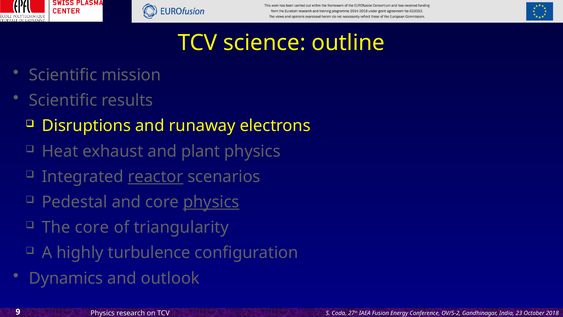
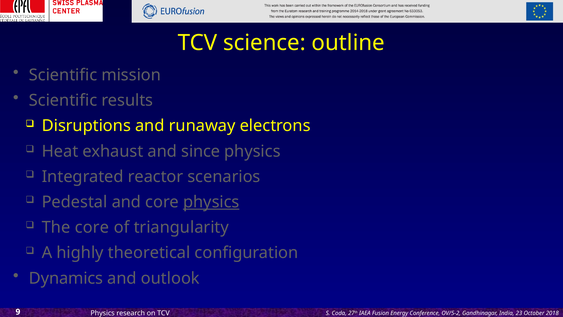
plant: plant -> since
reactor underline: present -> none
turbulence: turbulence -> theoretical
